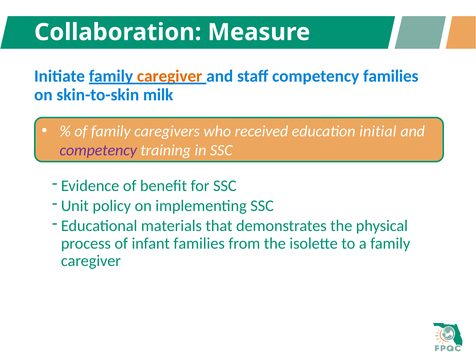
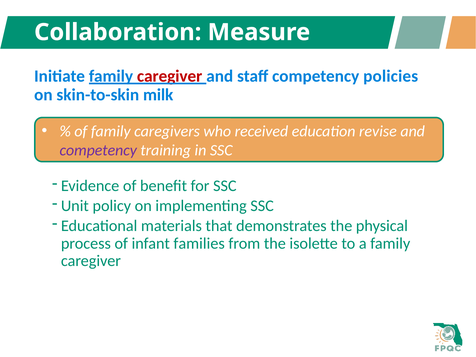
caregiver at (170, 76) colour: orange -> red
competency families: families -> policies
initial: initial -> revise
